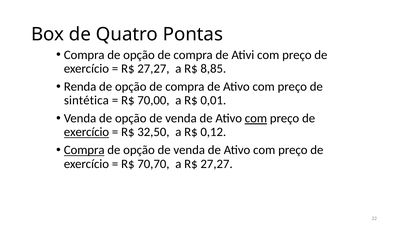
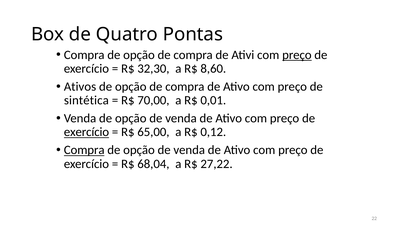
preço at (297, 55) underline: none -> present
27,27 at (153, 69): 27,27 -> 32,30
8,85: 8,85 -> 8,60
Renda: Renda -> Ativos
com at (256, 119) underline: present -> none
32,50: 32,50 -> 65,00
70,70: 70,70 -> 68,04
a R$ 27,27: 27,27 -> 27,22
